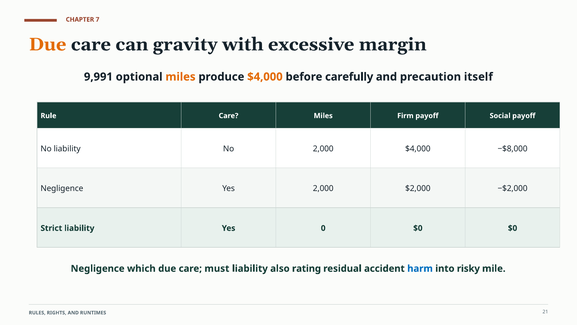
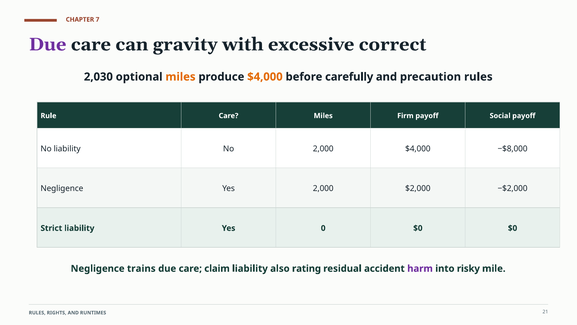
Due at (48, 44) colour: orange -> purple
margin: margin -> correct
9,991: 9,991 -> 2,030
precaution itself: itself -> rules
which: which -> trains
must: must -> claim
harm colour: blue -> purple
